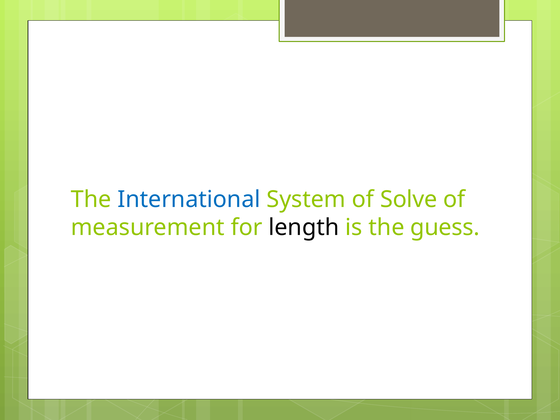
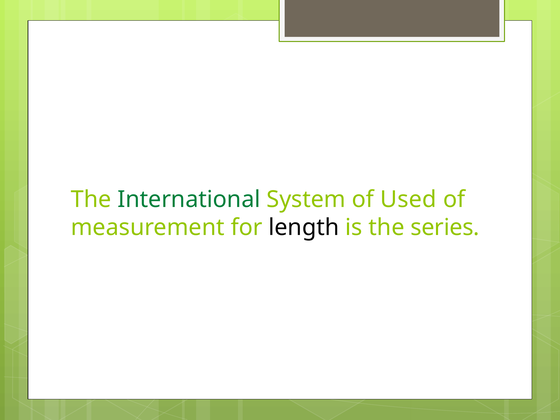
International colour: blue -> green
Solve: Solve -> Used
guess: guess -> series
